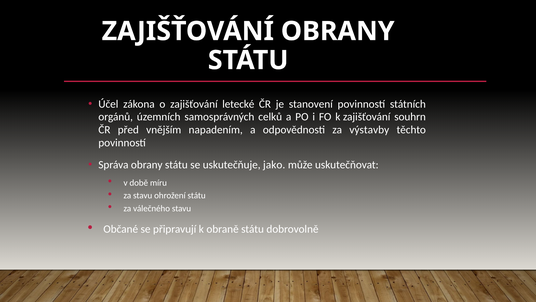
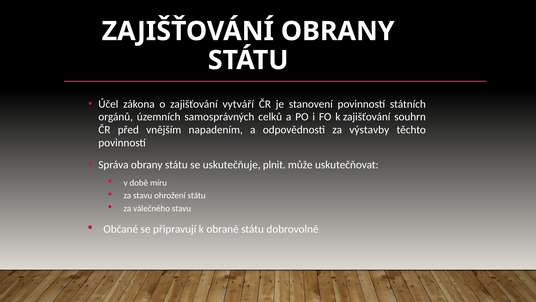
letecké: letecké -> vytváří
jako: jako -> plnit
